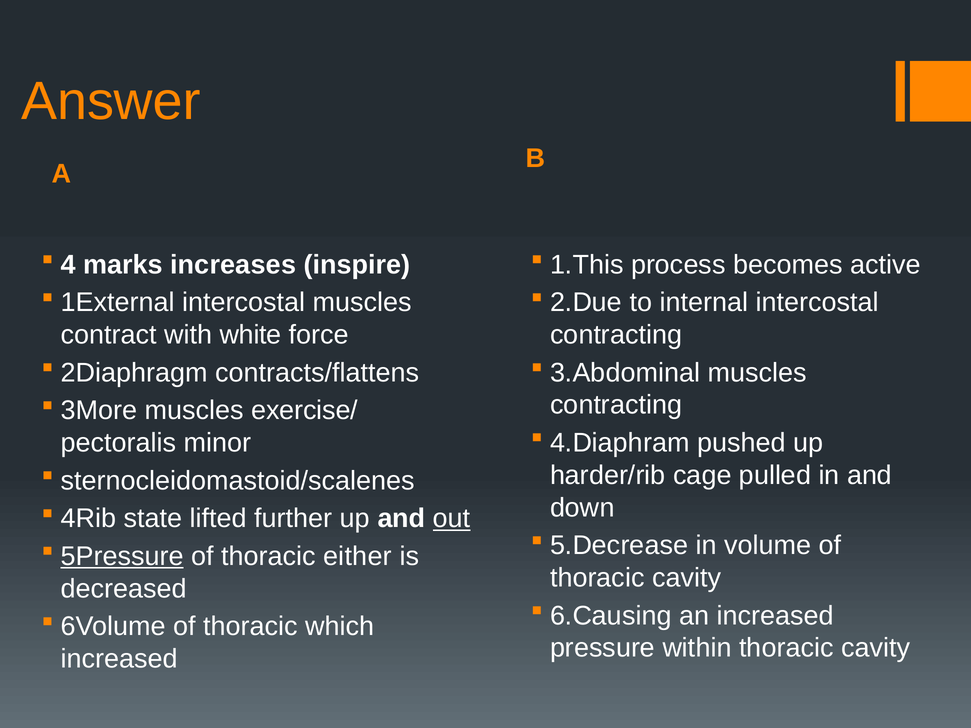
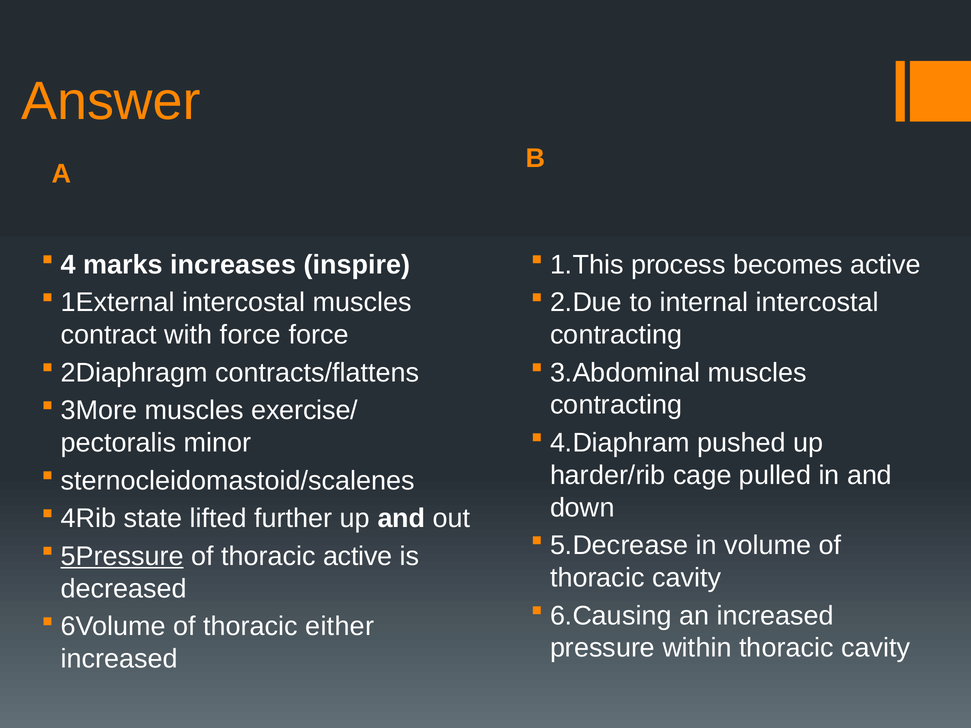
with white: white -> force
out underline: present -> none
thoracic either: either -> active
which: which -> either
